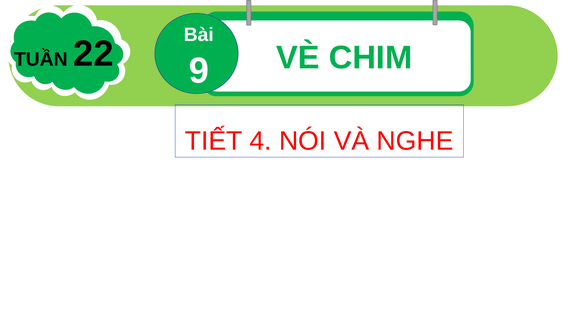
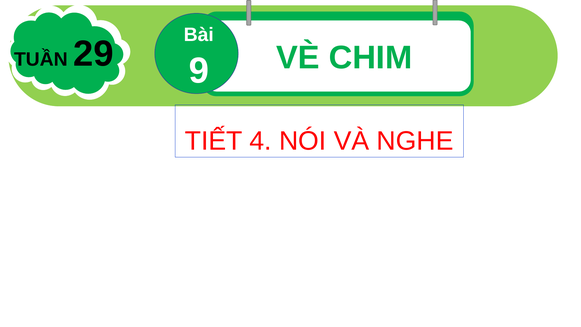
22: 22 -> 29
